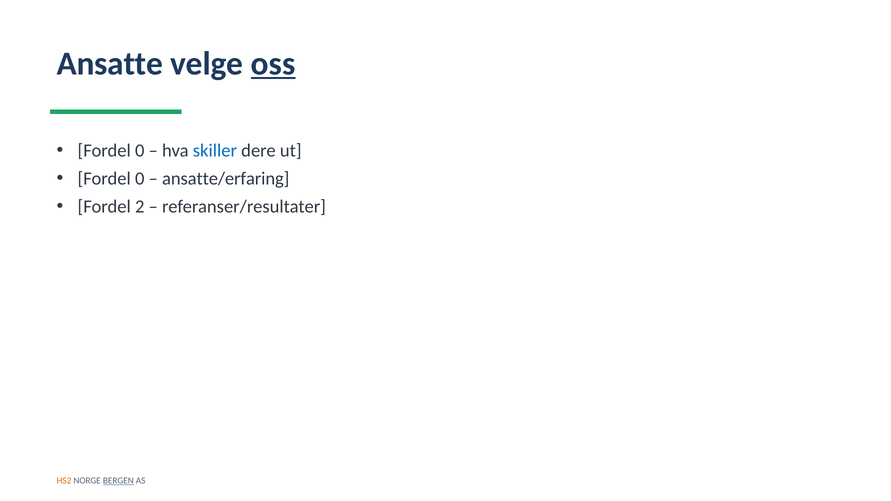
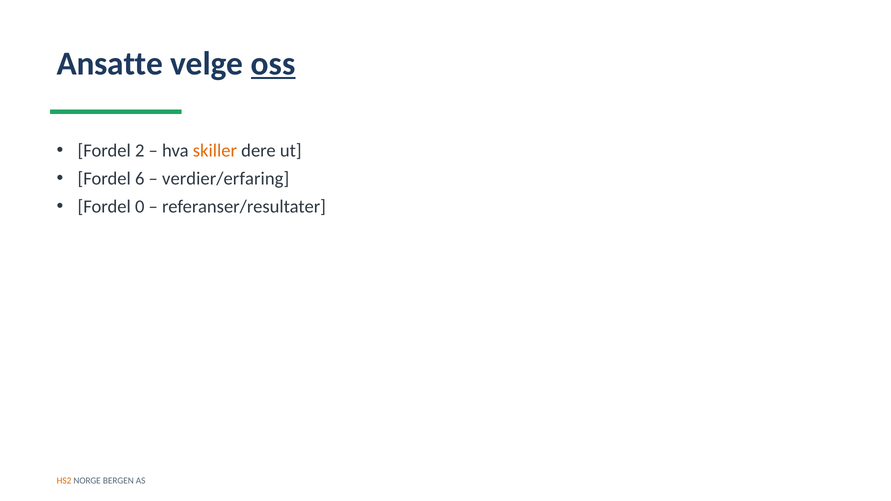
0 at (140, 151): 0 -> 2
skiller colour: blue -> orange
0 at (140, 179): 0 -> 6
ansatte/erfaring: ansatte/erfaring -> verdier/erfaring
2: 2 -> 0
BERGEN underline: present -> none
